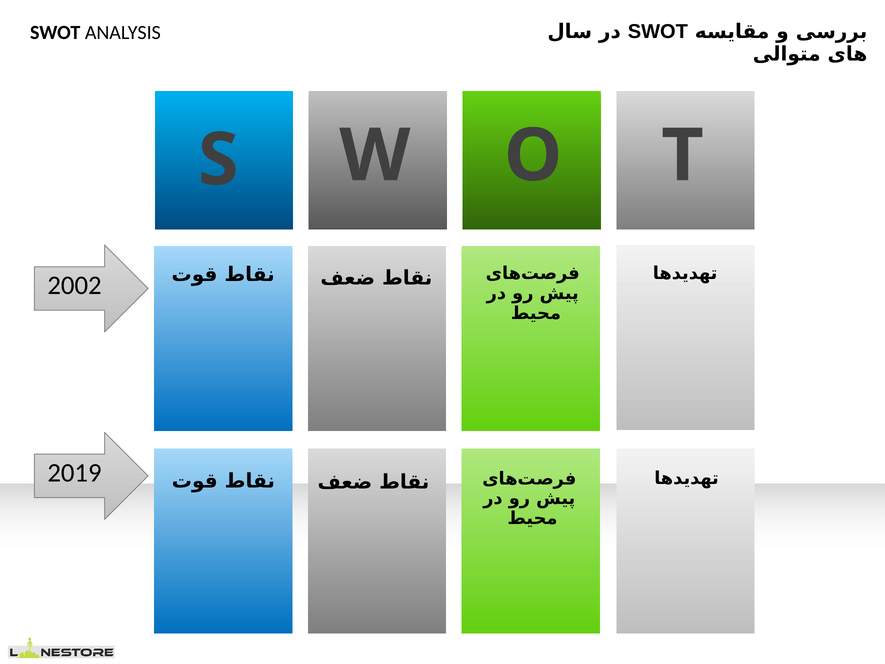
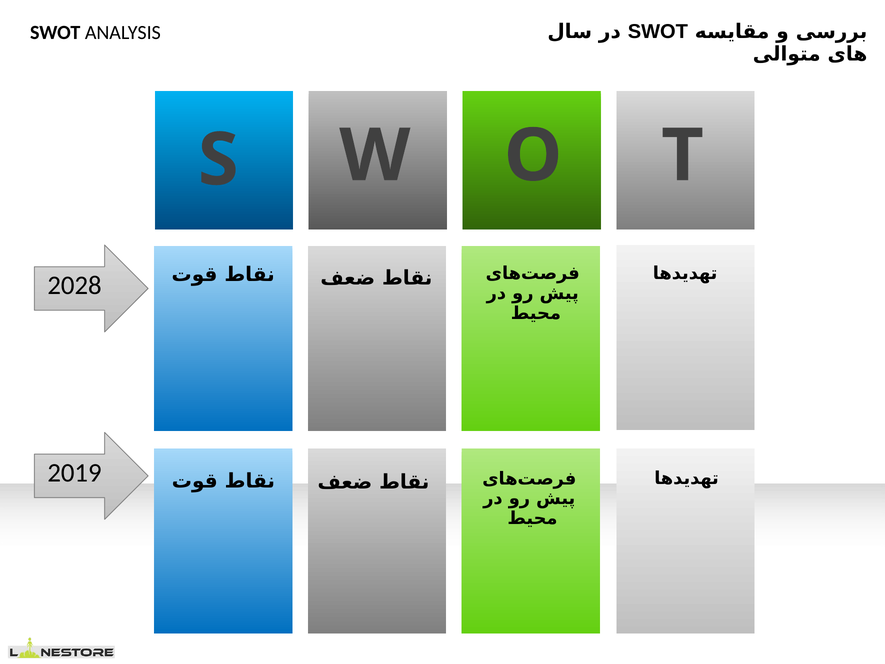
2002: 2002 -> 2028
